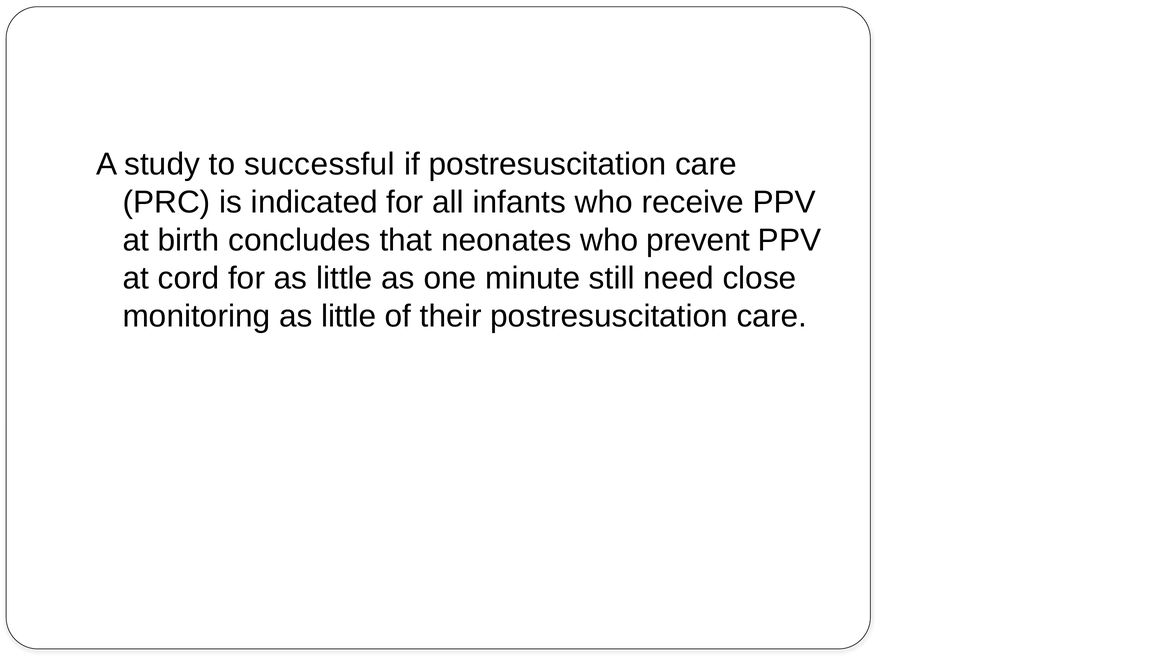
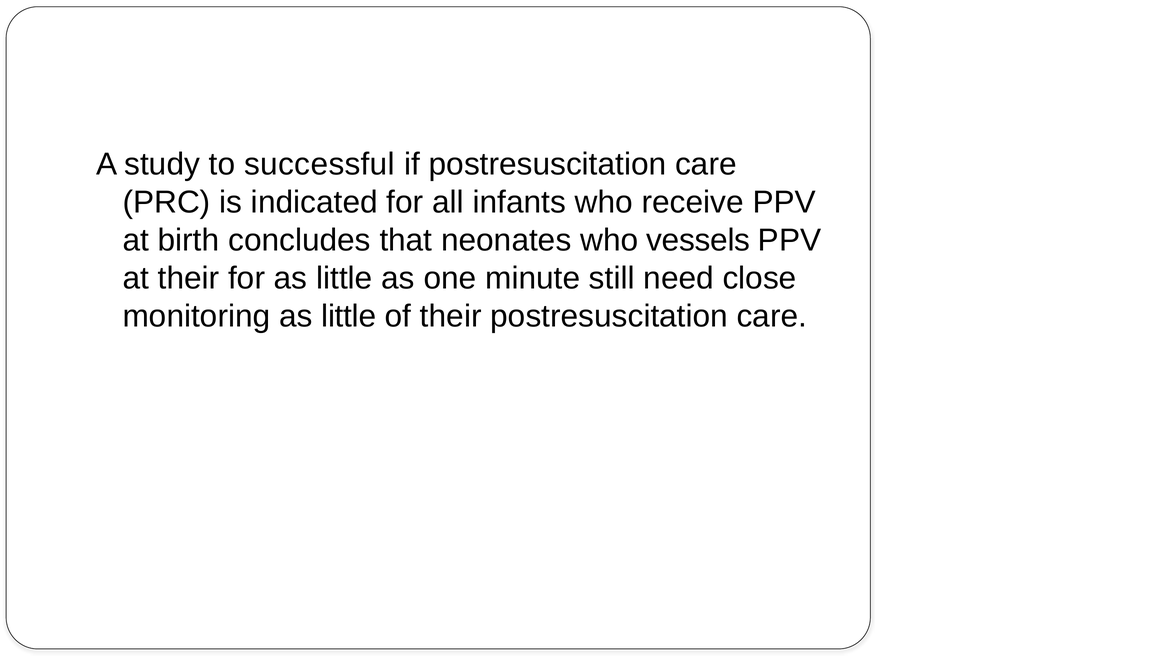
prevent: prevent -> vessels
at cord: cord -> their
